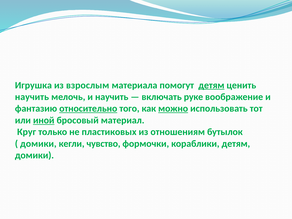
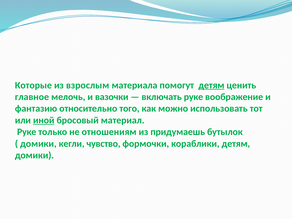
Игрушка: Игрушка -> Которые
научить at (32, 97): научить -> главное
и научить: научить -> вазочки
относительно underline: present -> none
можно underline: present -> none
Круг at (27, 132): Круг -> Руке
пластиковых: пластиковых -> отношениям
отношениям: отношениям -> придумаешь
